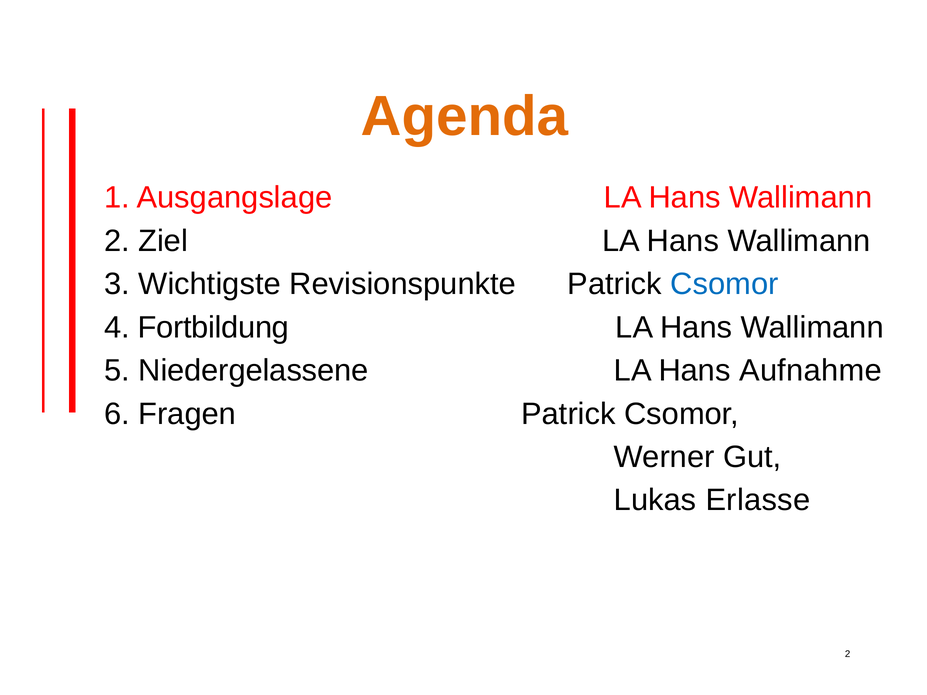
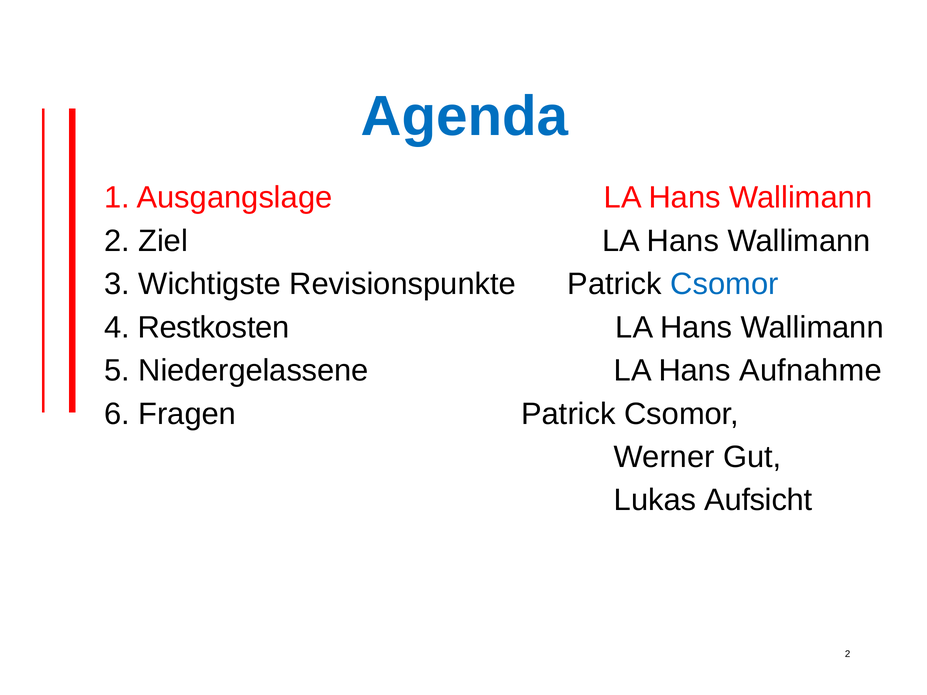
Agenda colour: orange -> blue
Fortbildung: Fortbildung -> Restkosten
Erlasse: Erlasse -> Aufsicht
